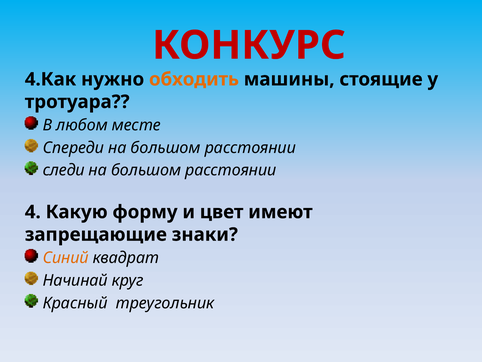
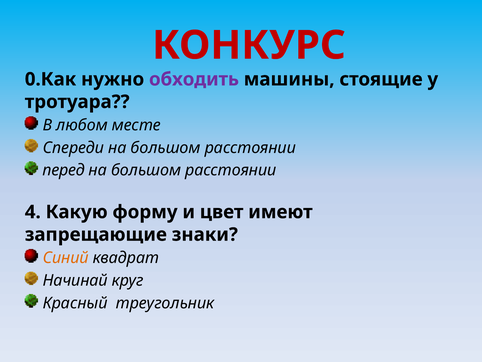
4.Как: 4.Как -> 0.Как
обходить colour: orange -> purple
следи: следи -> перед
